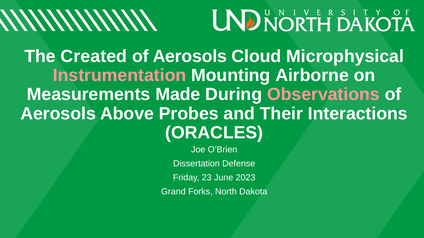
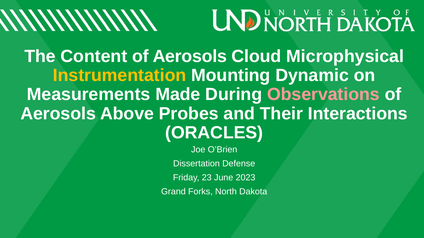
Created: Created -> Content
Instrumentation colour: pink -> yellow
Airborne: Airborne -> Dynamic
